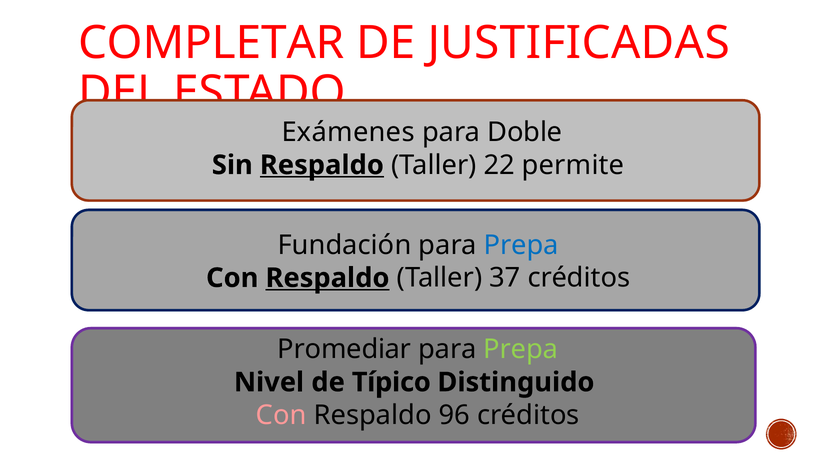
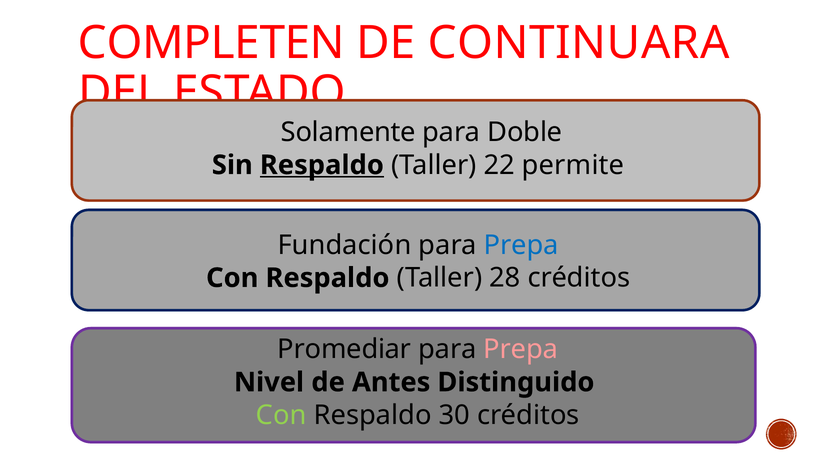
COMPLETAR: COMPLETAR -> COMPLETEN
JUSTIFICADAS: JUSTIFICADAS -> CONTINUARA
Exámenes: Exámenes -> Solamente
Respaldo at (327, 278) underline: present -> none
37: 37 -> 28
Prepa at (521, 349) colour: light green -> pink
Típico: Típico -> Antes
Con at (281, 415) colour: pink -> light green
96: 96 -> 30
